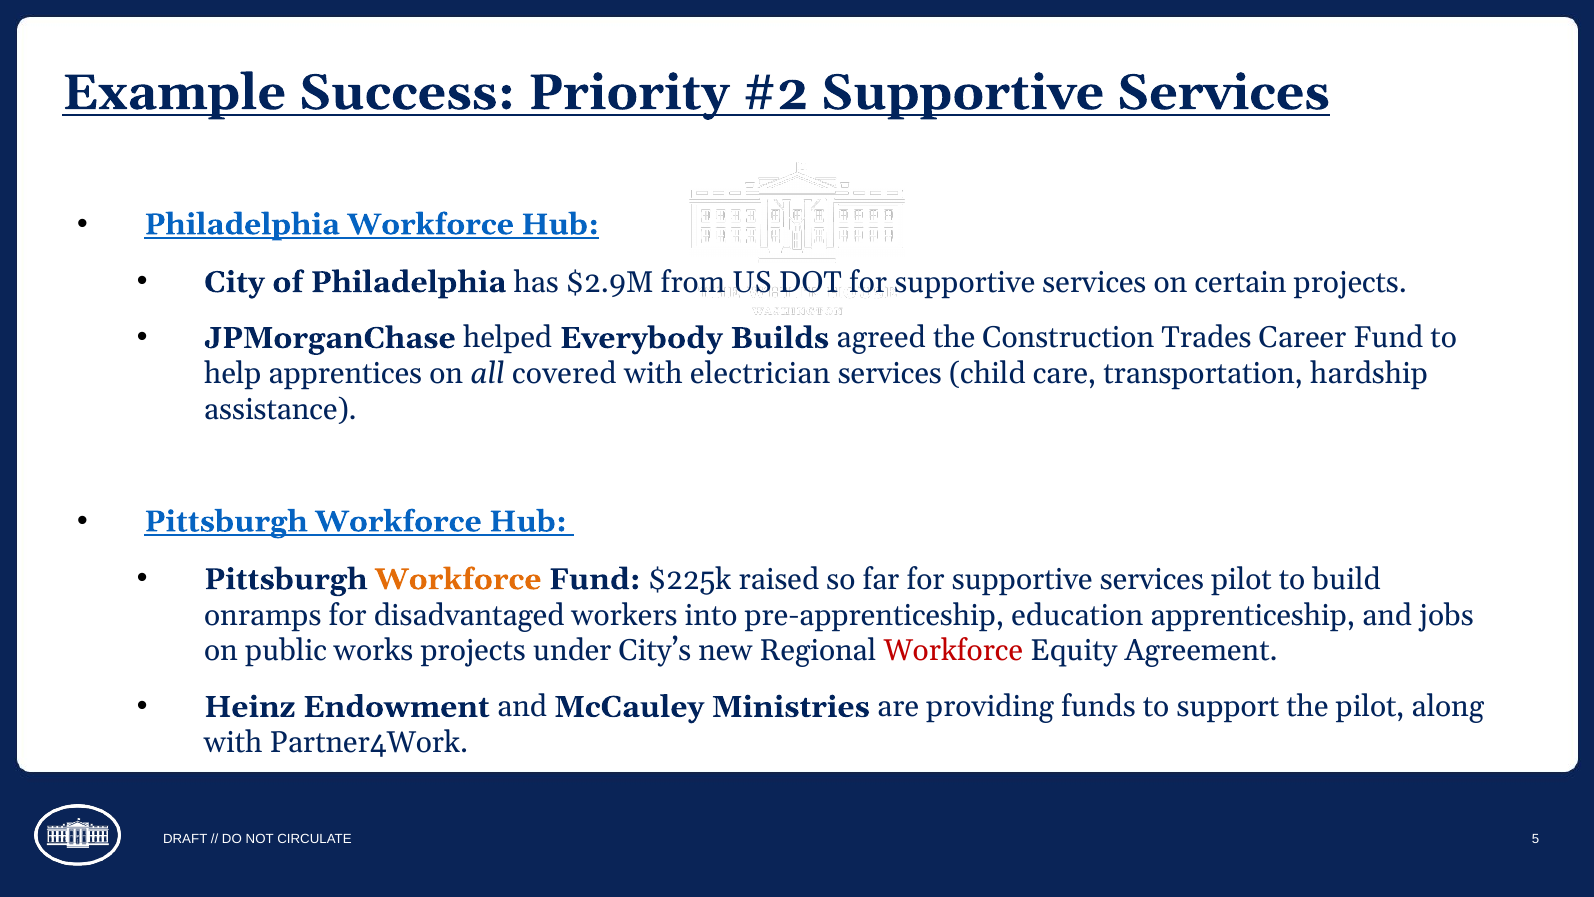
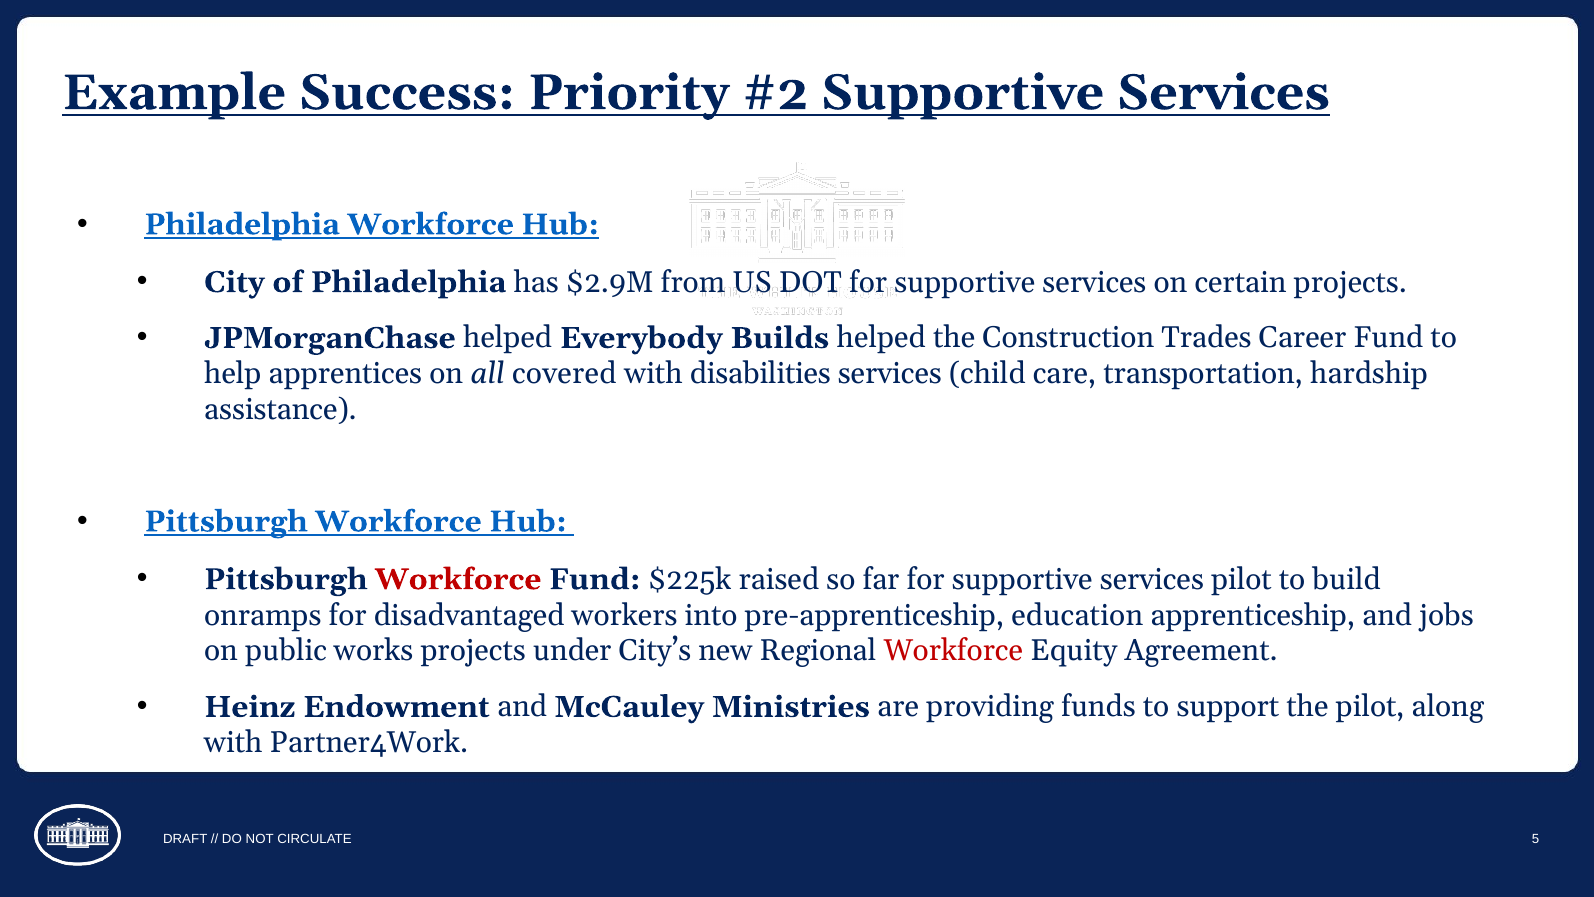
Builds agreed: agreed -> helped
electrician: electrician -> disabilities
Workforce at (458, 579) colour: orange -> red
